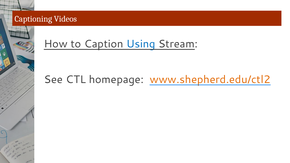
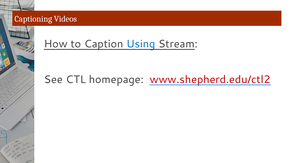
www.shepherd.edu/ctl2 colour: orange -> red
